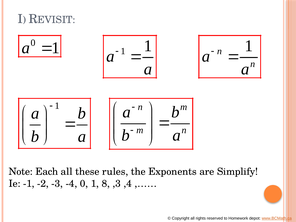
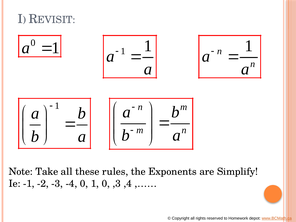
Each: Each -> Take
1 8: 8 -> 0
